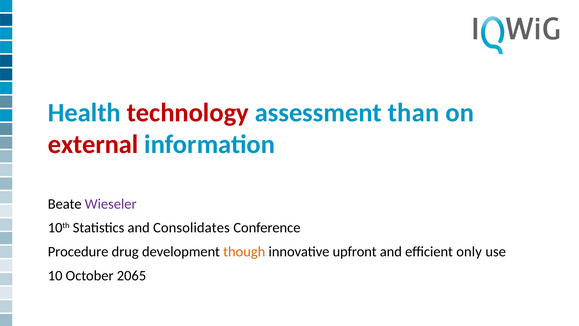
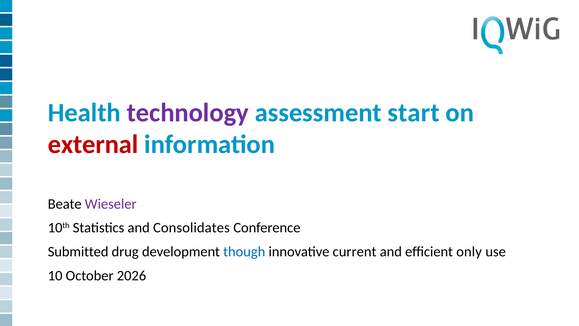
technology colour: red -> purple
than: than -> start
Procedure: Procedure -> Submitted
though colour: orange -> blue
upfront: upfront -> current
2065: 2065 -> 2026
